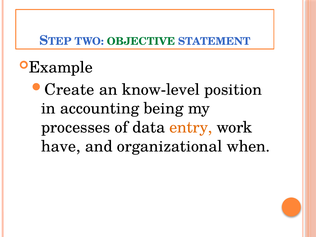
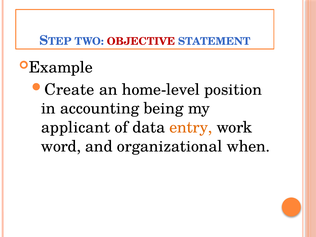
OBJECTIVE colour: green -> red
know-level: know-level -> home-level
processes: processes -> applicant
have: have -> word
